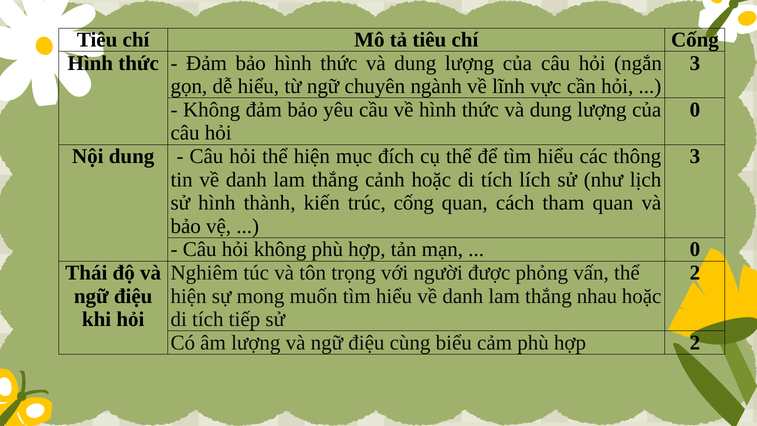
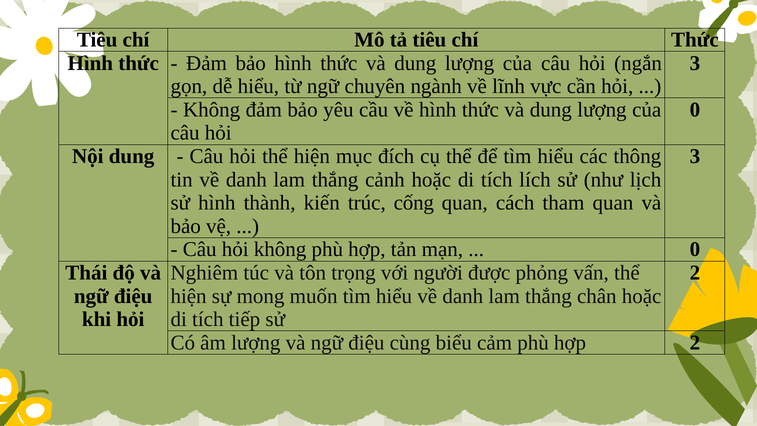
chí Cống: Cống -> Thức
nhau: nhau -> chân
